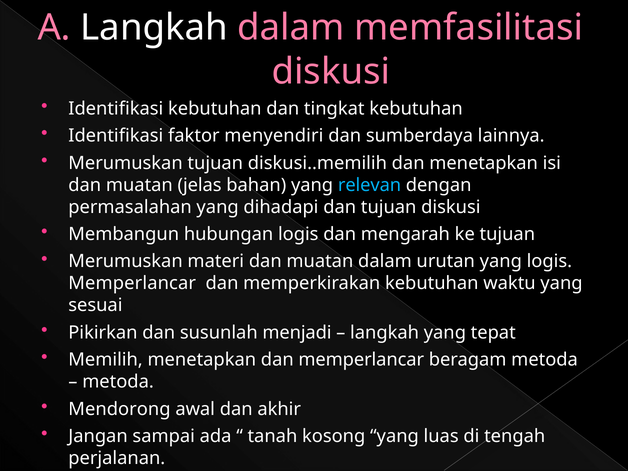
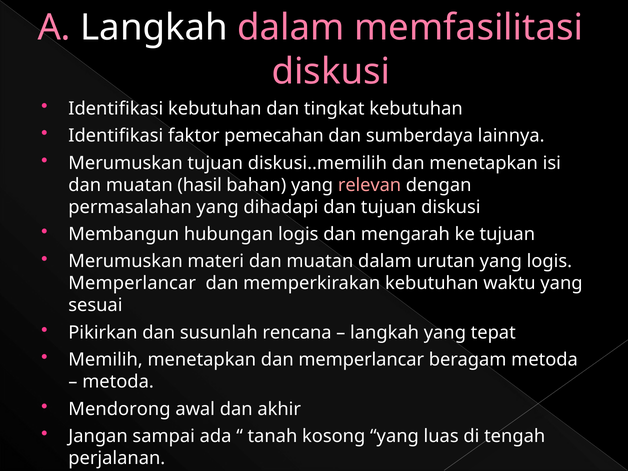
menyendiri: menyendiri -> pemecahan
jelas: jelas -> hasil
relevan colour: light blue -> pink
menjadi: menjadi -> rencana
